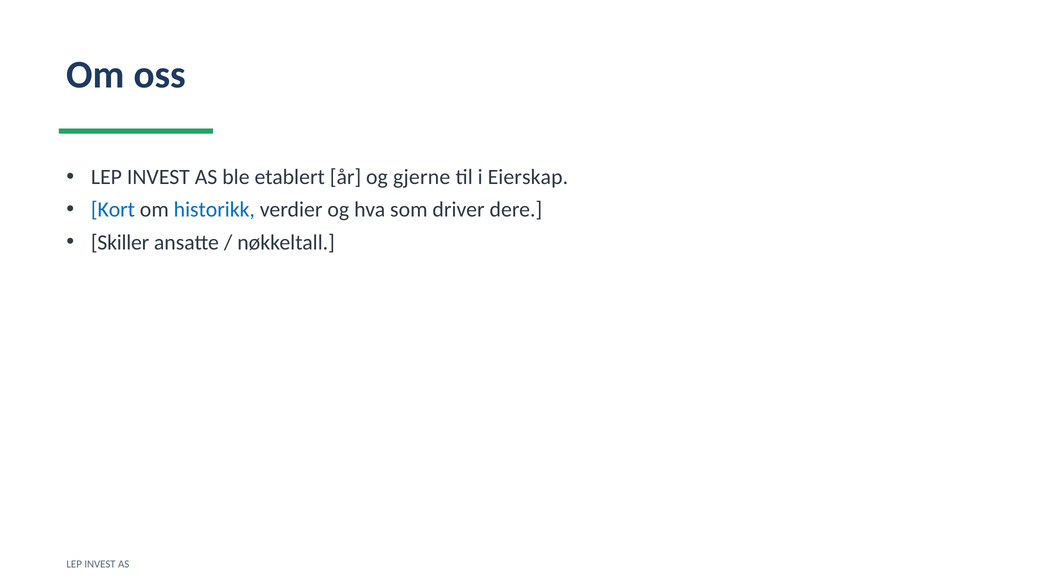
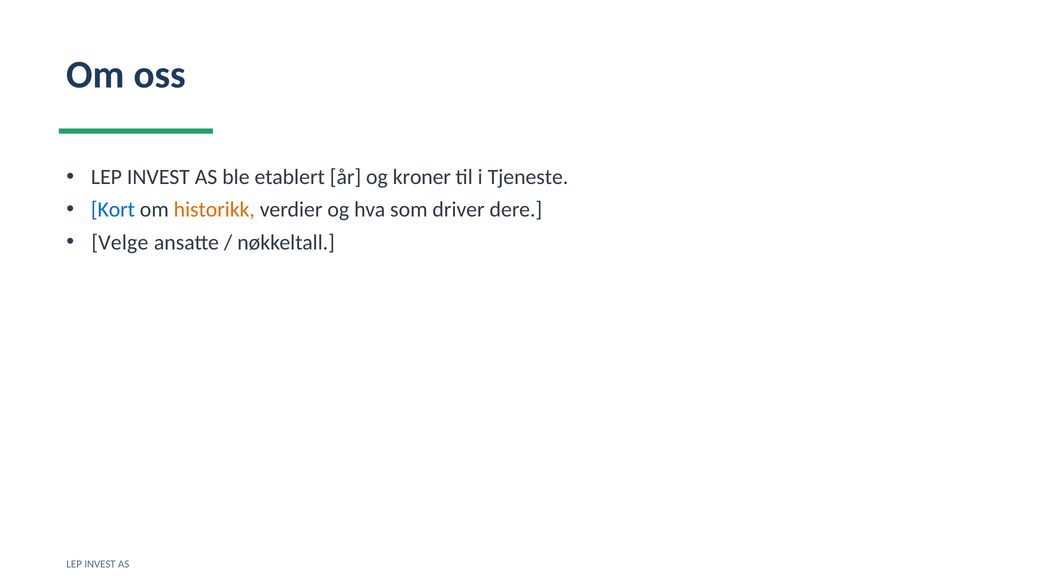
gjerne: gjerne -> kroner
Eierskap: Eierskap -> Tjeneste
historikk colour: blue -> orange
Skiller: Skiller -> Velge
